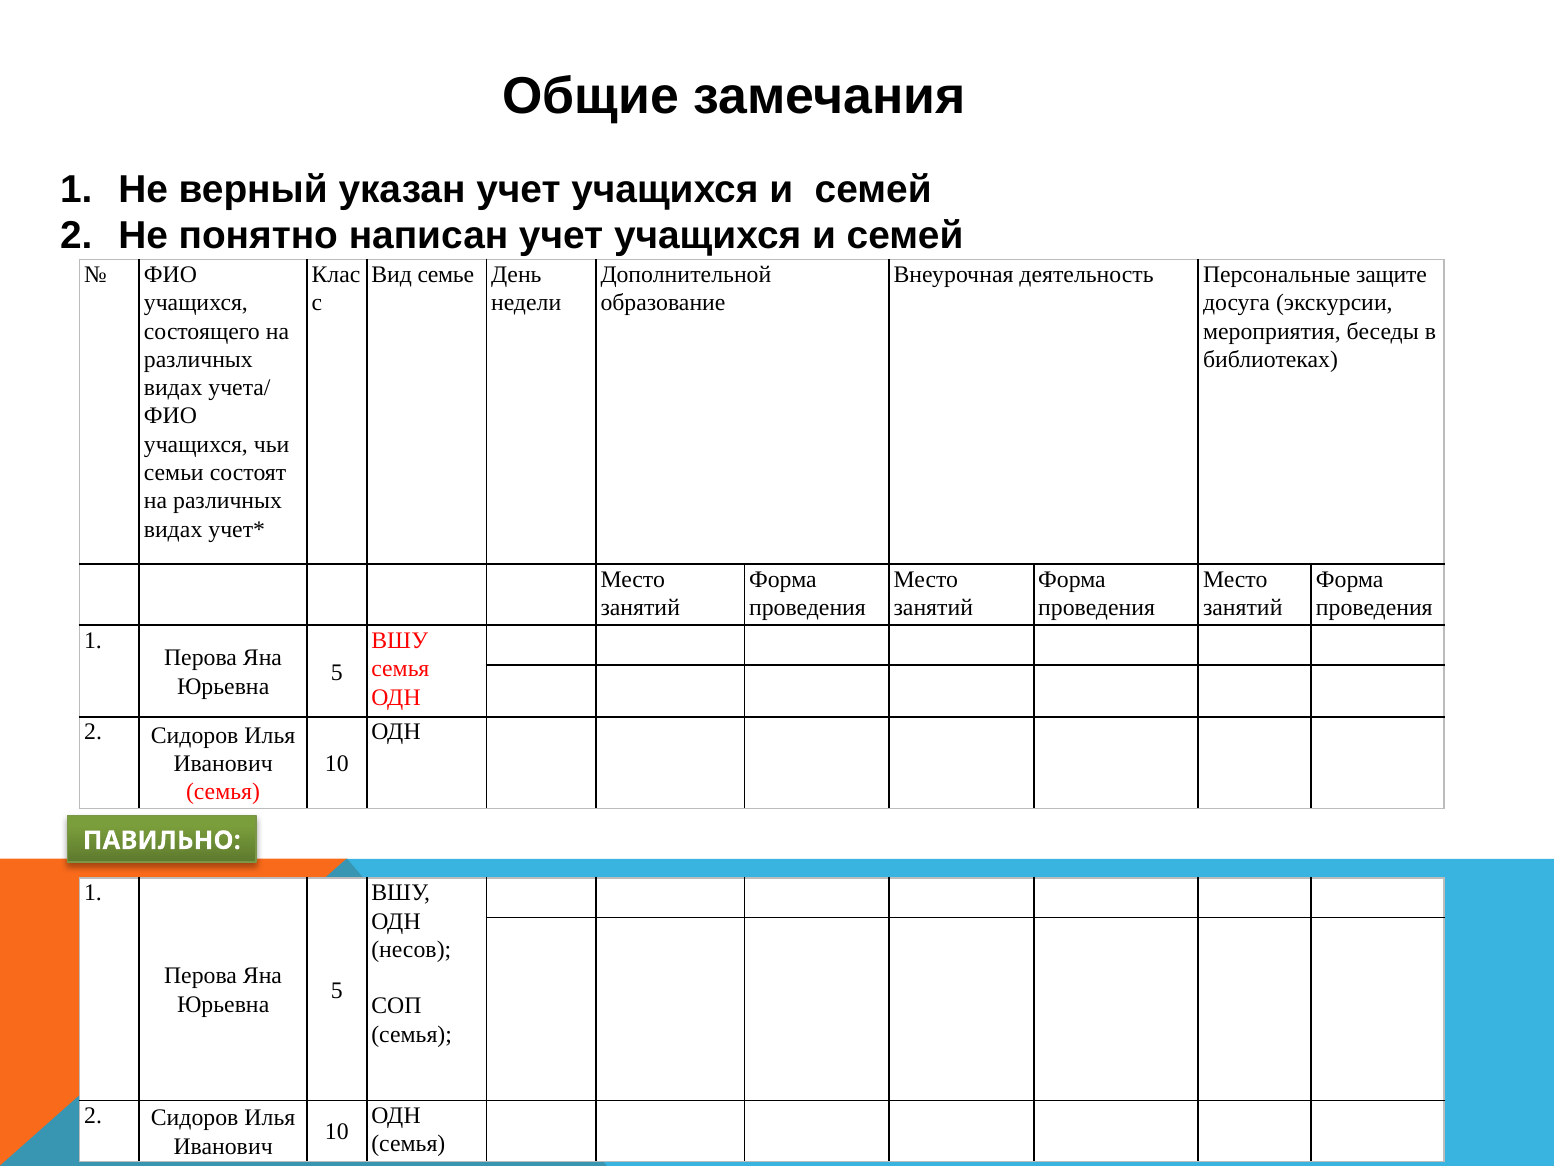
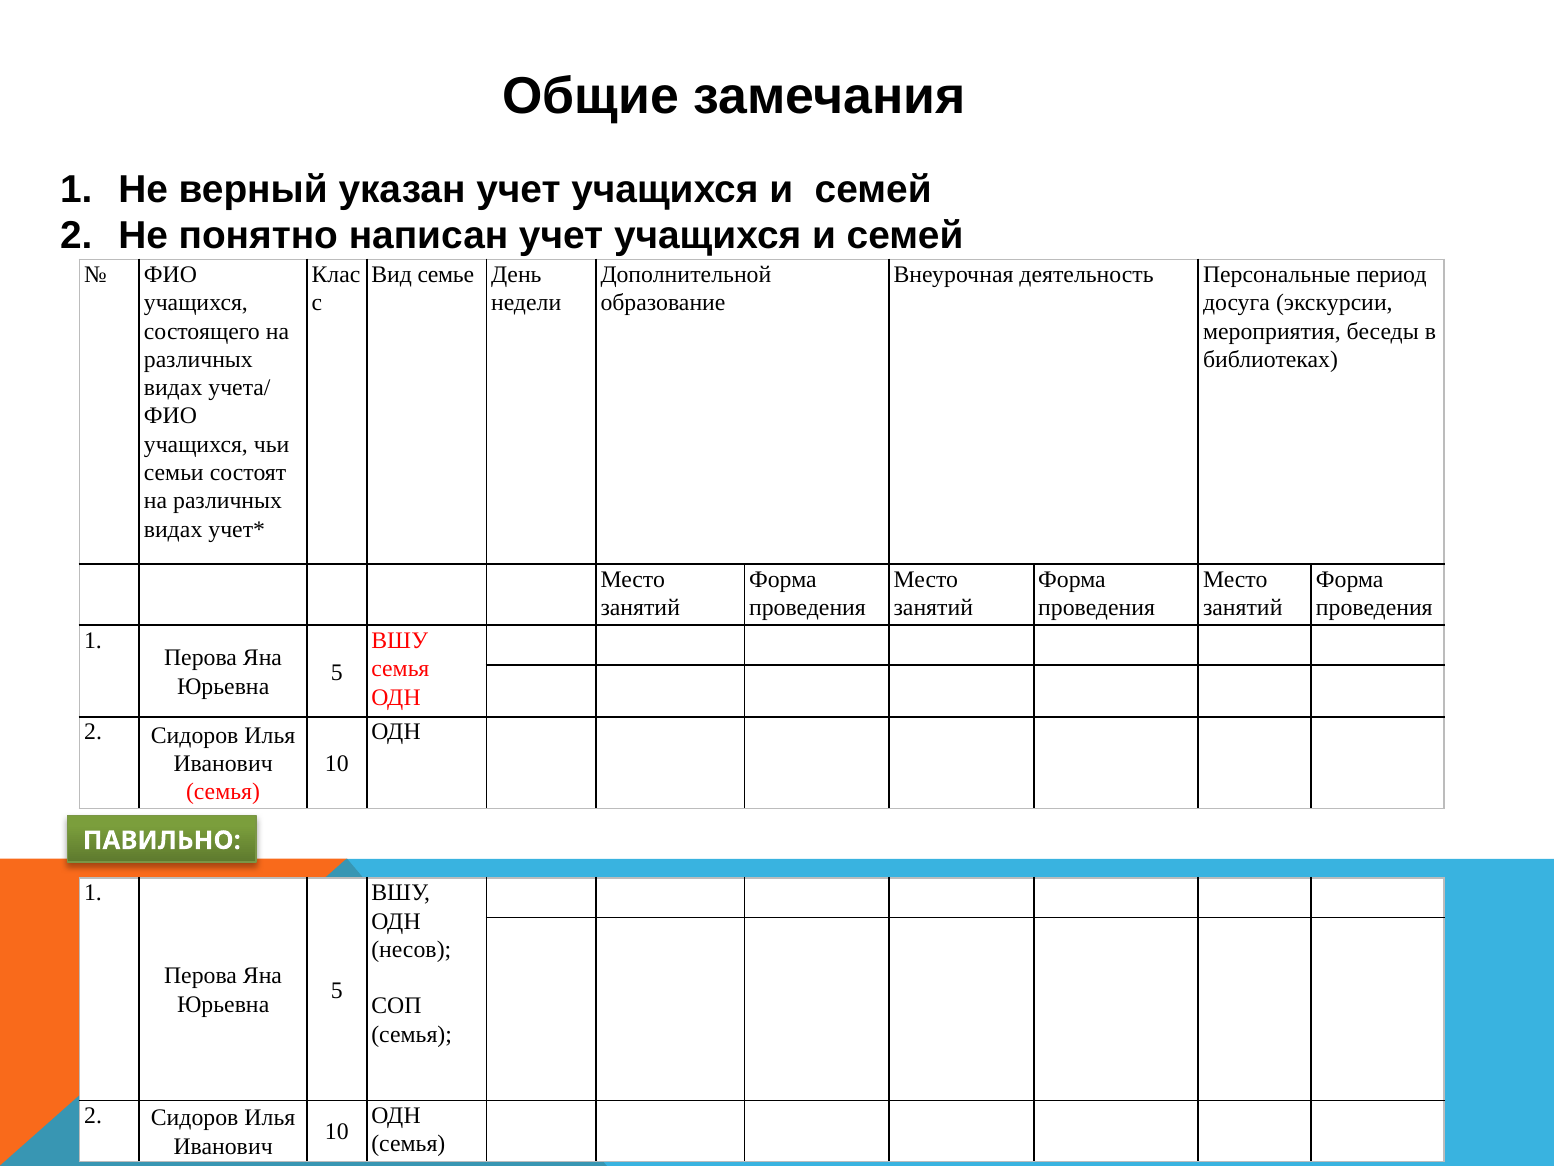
защите: защите -> период
